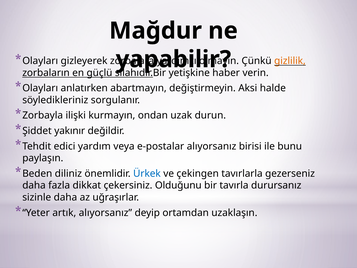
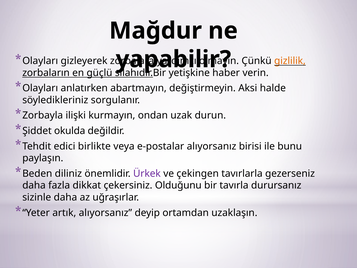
yakınır: yakınır -> okulda
yardım: yardım -> birlikte
Ürkek colour: blue -> purple
